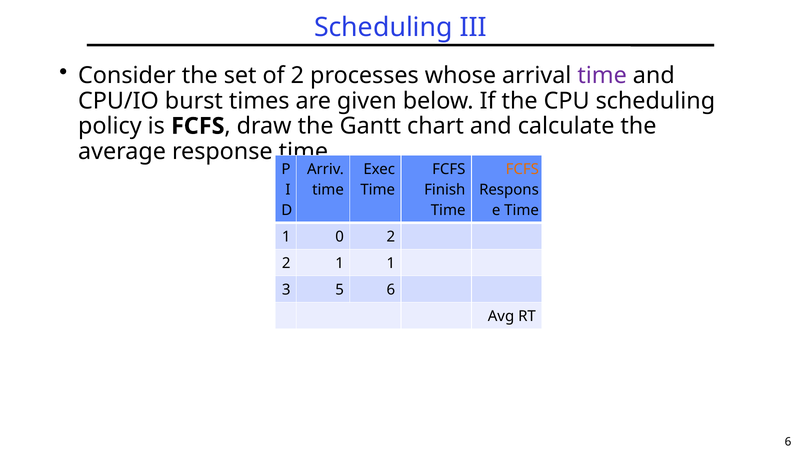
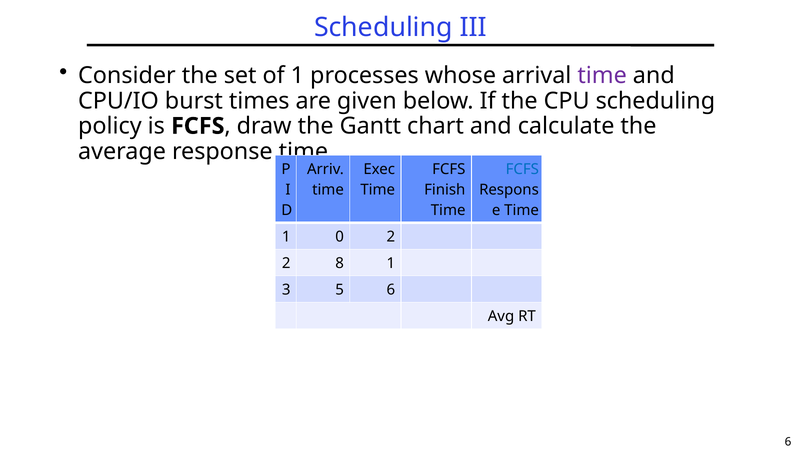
of 2: 2 -> 1
FCFS at (522, 169) colour: orange -> blue
2 1: 1 -> 8
